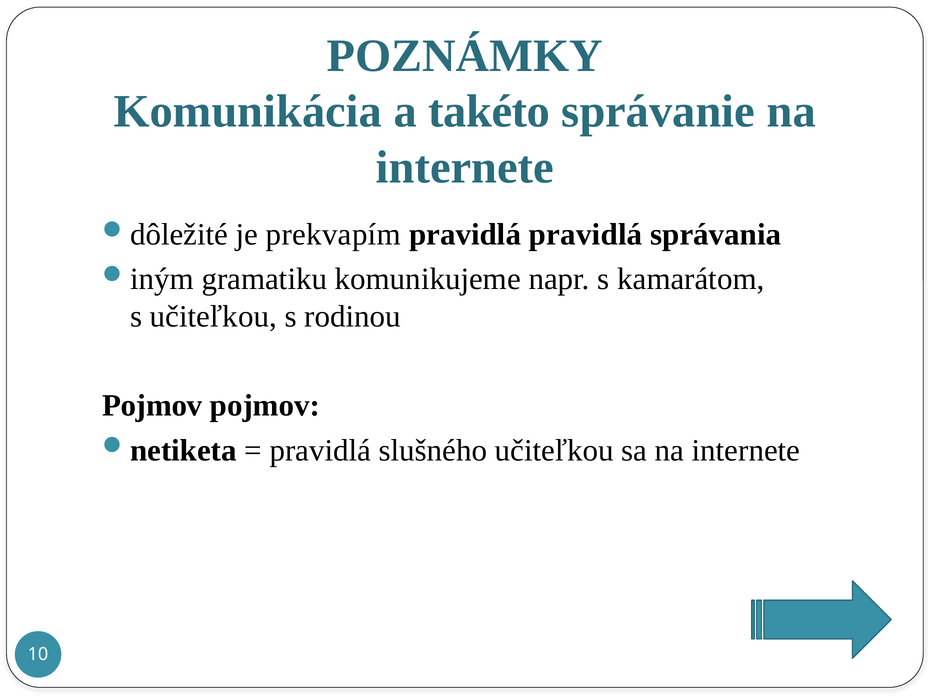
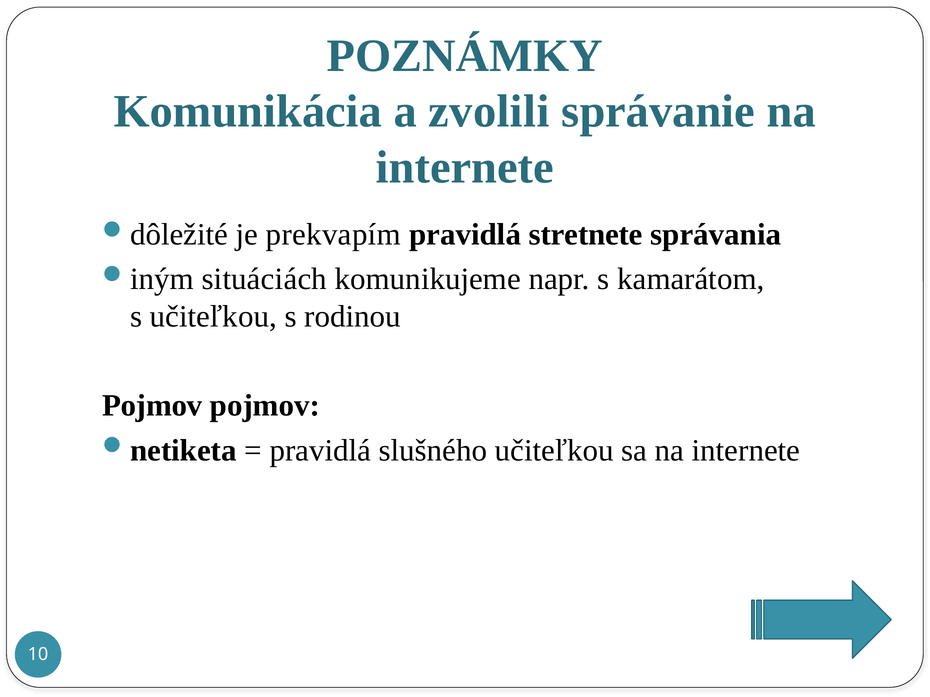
takéto: takéto -> zvolili
pravidlá pravidlá: pravidlá -> stretnete
gramatiku: gramatiku -> situáciách
